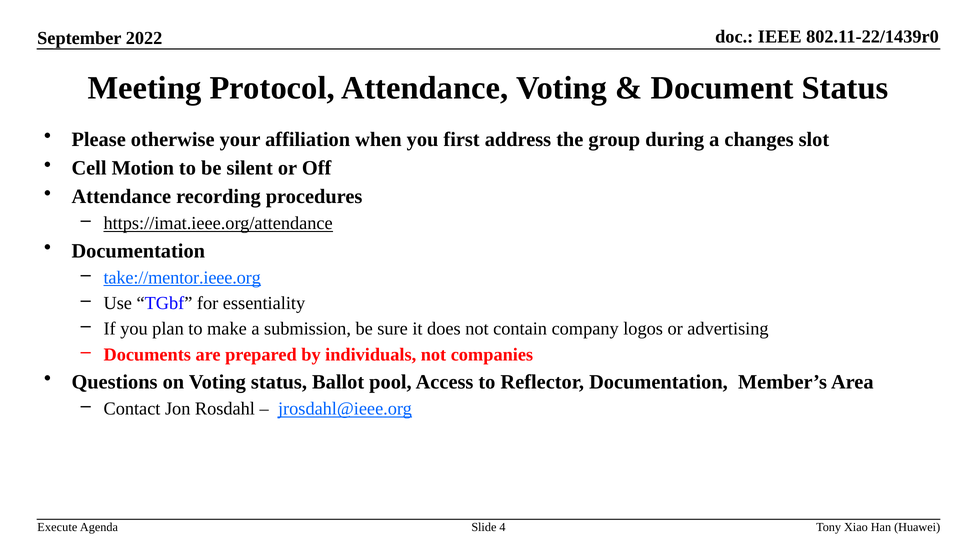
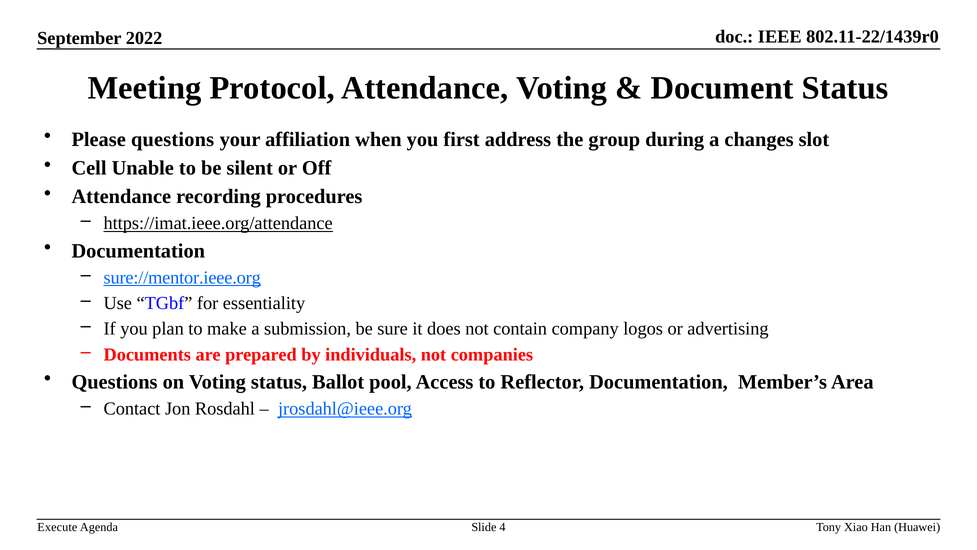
Please otherwise: otherwise -> questions
Motion: Motion -> Unable
take://mentor.ieee.org: take://mentor.ieee.org -> sure://mentor.ieee.org
